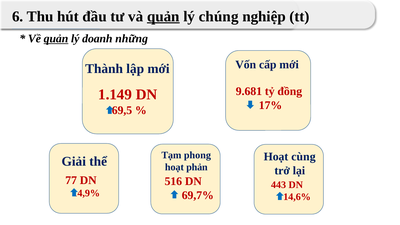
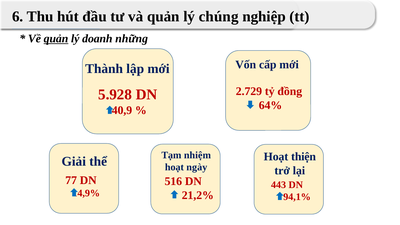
quản at (163, 16) underline: present -> none
9.681: 9.681 -> 2.729
1.149: 1.149 -> 5.928
17%: 17% -> 64%
69,5: 69,5 -> 40,9
phong: phong -> nhiệm
cùng: cùng -> thiện
phản: phản -> ngày
69,7%: 69,7% -> 21,2%
14,6%: 14,6% -> 94,1%
